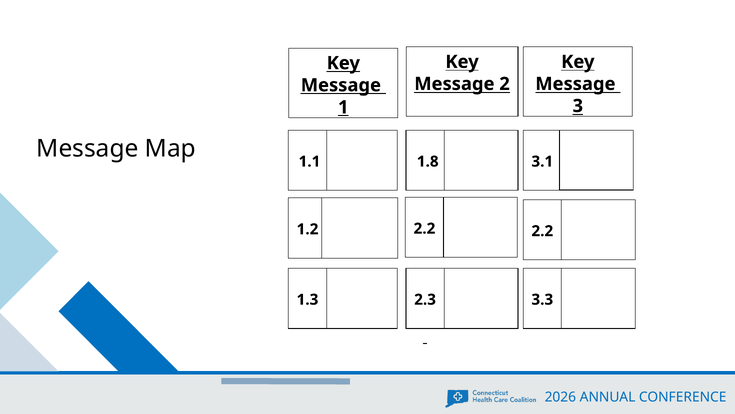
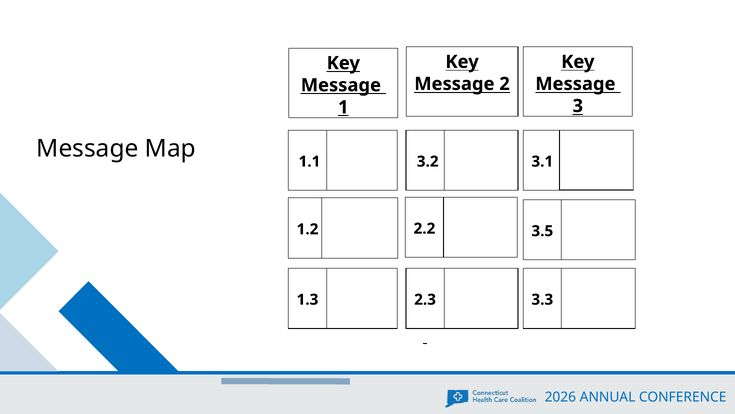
1.8: 1.8 -> 3.2
2.2 at (542, 231): 2.2 -> 3.5
